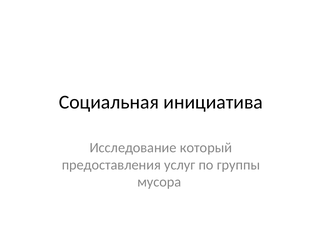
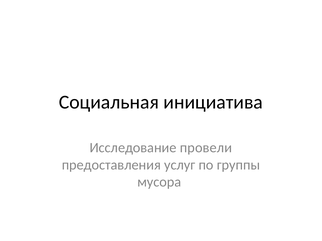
который: который -> провели
